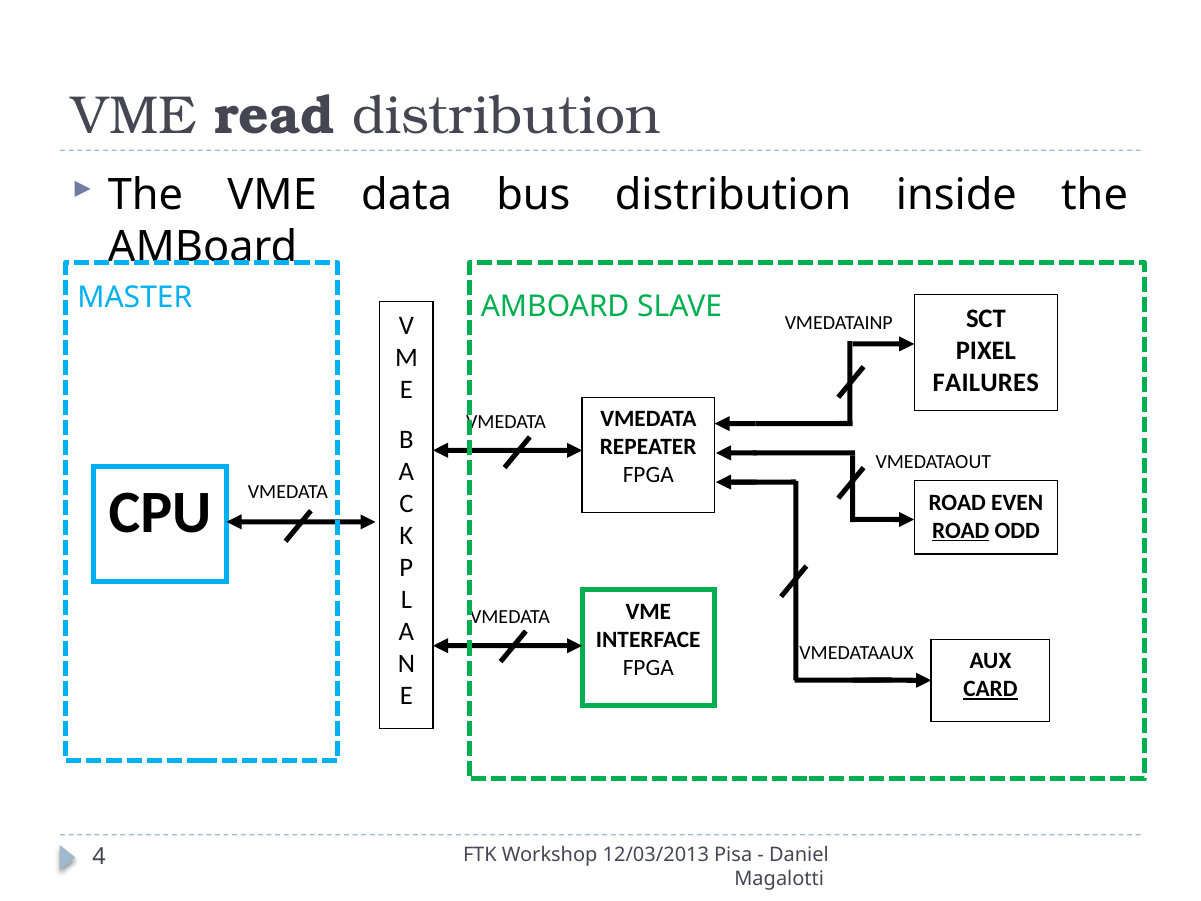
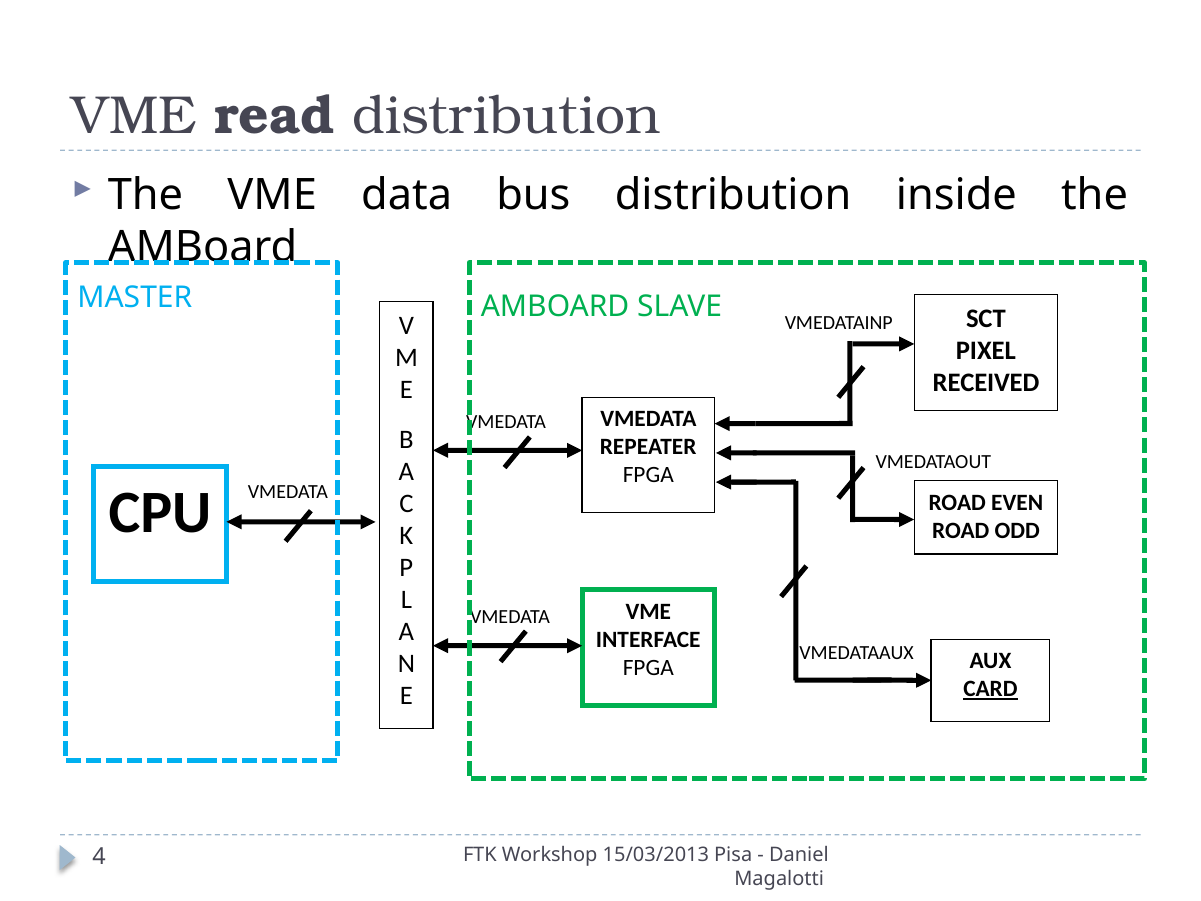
FAILURES: FAILURES -> RECEIVED
ROAD at (961, 530) underline: present -> none
12/03/2013: 12/03/2013 -> 15/03/2013
